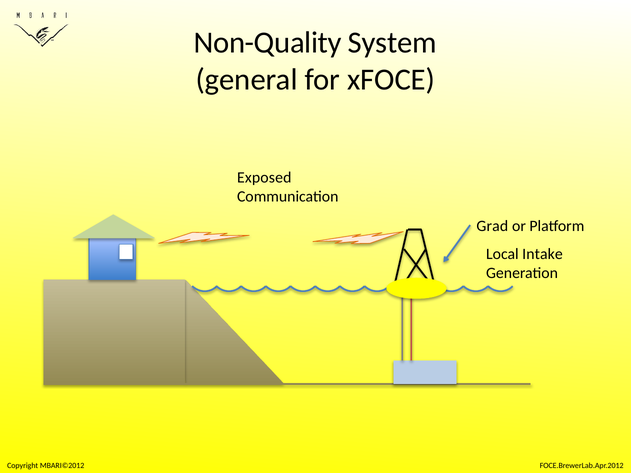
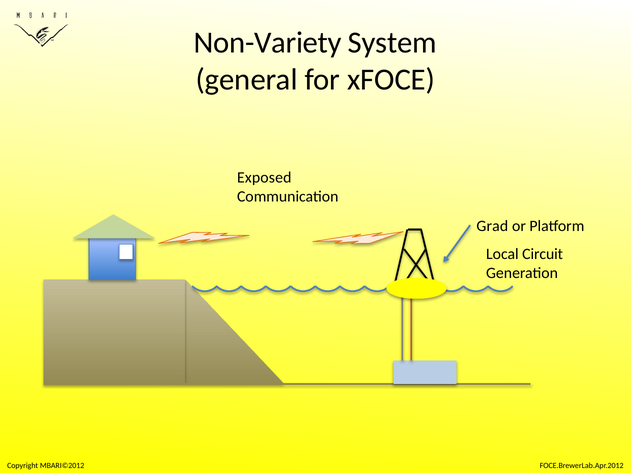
Non-Quality: Non-Quality -> Non-Variety
Intake: Intake -> Circuit
